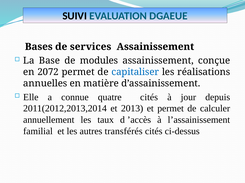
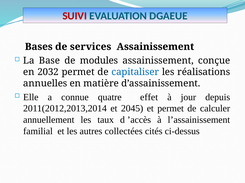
SUIVI colour: black -> red
2072: 2072 -> 2032
quatre cités: cités -> effet
2013: 2013 -> 2045
transférés: transférés -> collectées
